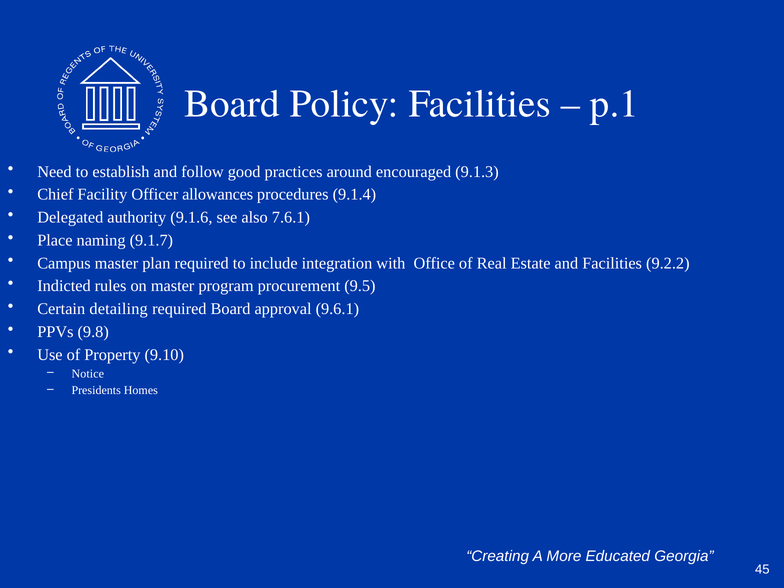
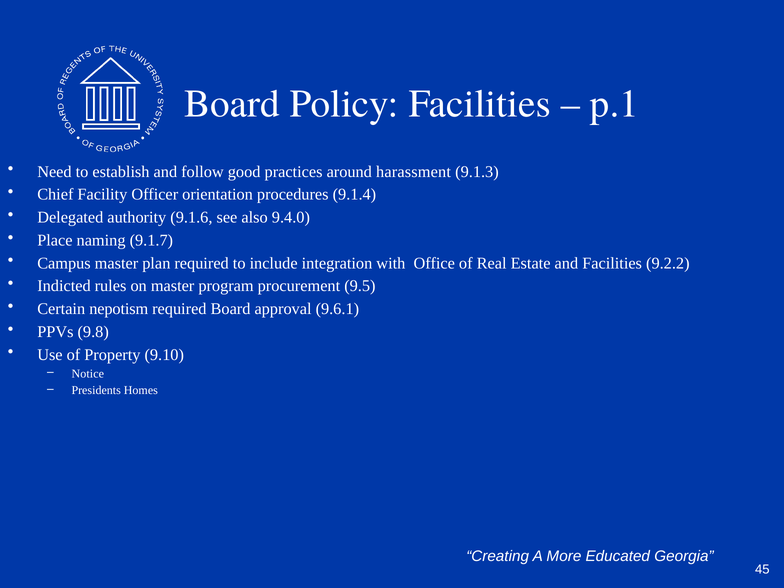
encouraged: encouraged -> harassment
allowances: allowances -> orientation
7.6.1: 7.6.1 -> 9.4.0
detailing: detailing -> nepotism
